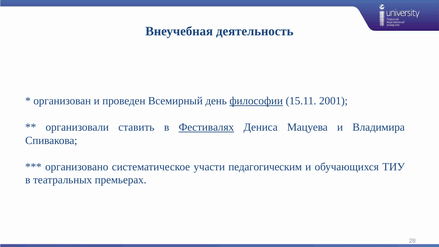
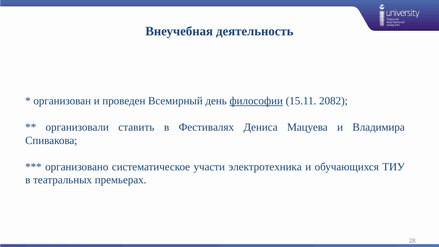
2001: 2001 -> 2082
Фестивалях underline: present -> none
педагогическим: педагогическим -> электротехника
